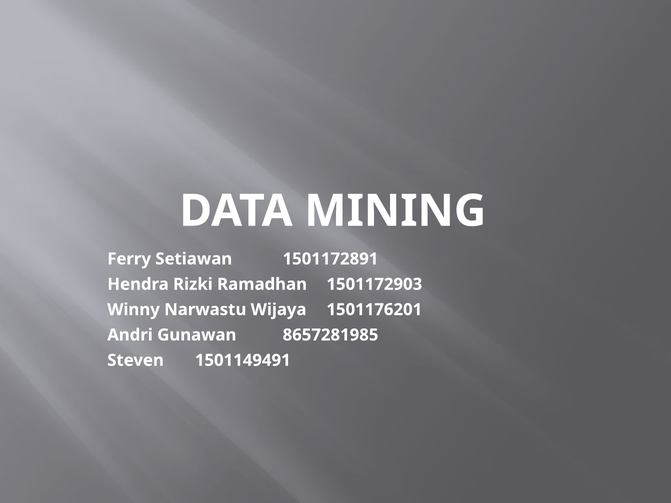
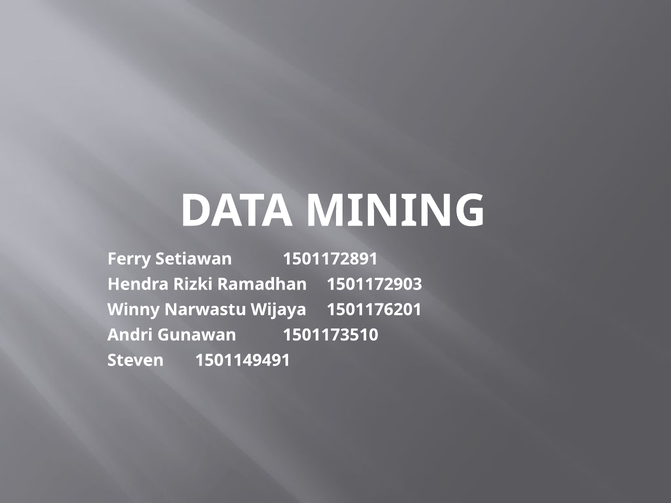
8657281985: 8657281985 -> 1501173510
